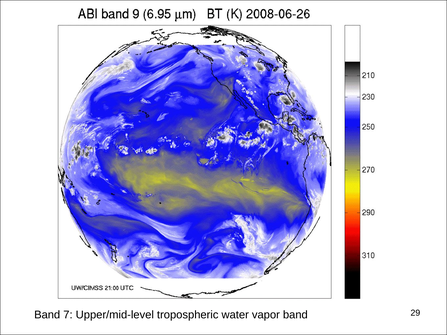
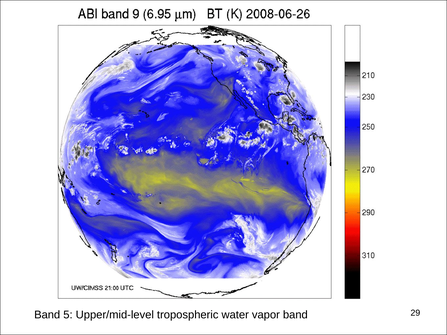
7: 7 -> 5
